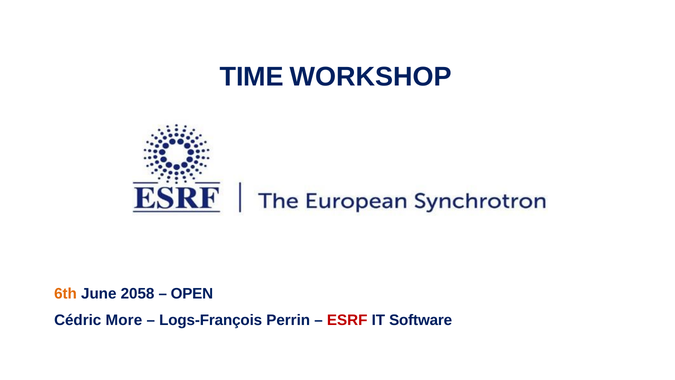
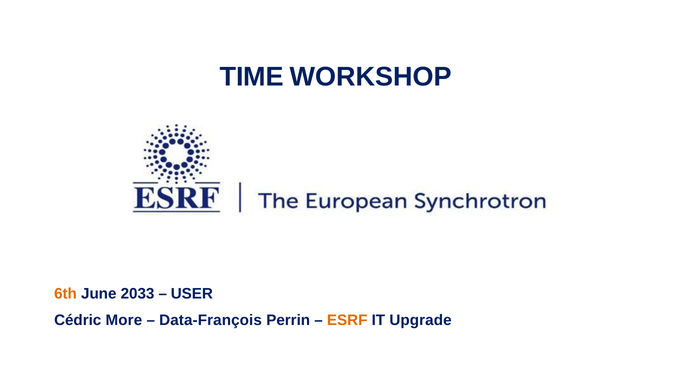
2058: 2058 -> 2033
OPEN: OPEN -> USER
Logs-François: Logs-François -> Data-François
ESRF colour: red -> orange
Software: Software -> Upgrade
